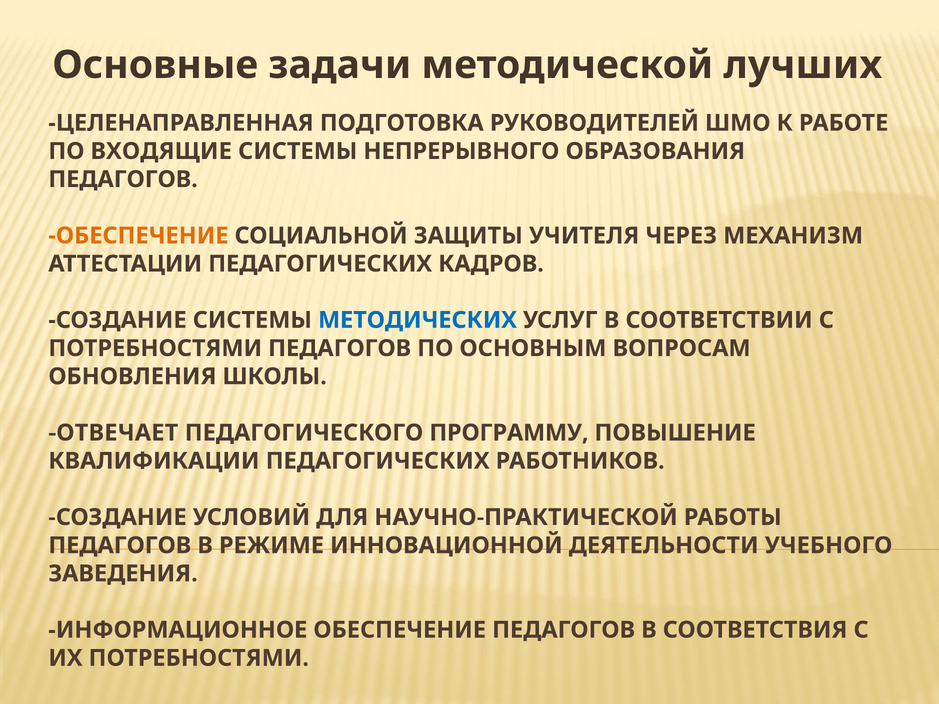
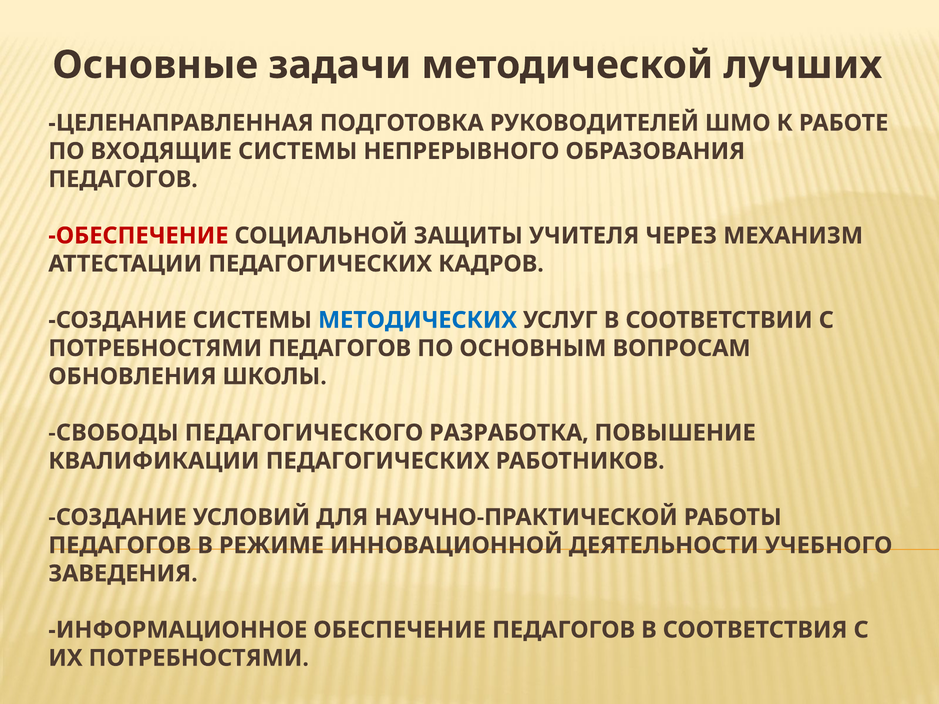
ОБЕСПЕЧЕНИЕ at (138, 236) colour: orange -> red
ОТВЕЧАЕТ: ОТВЕЧАЕТ -> СВОБОДЫ
ПРОГРАММУ: ПРОГРАММУ -> РАЗРАБОТКА
